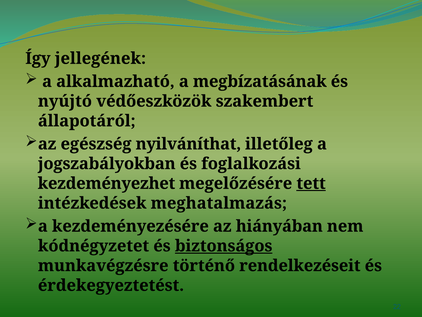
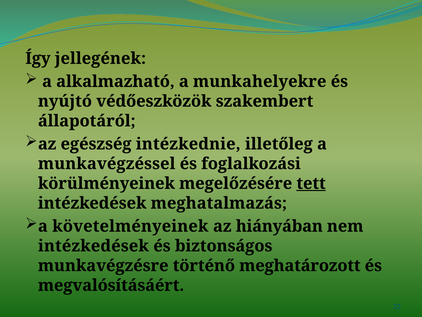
megbízatásának: megbízatásának -> munkahelyekre
nyilváníthat: nyilváníthat -> intézkednie
jogszabályokban: jogszabályokban -> munkavégzéssel
kezdeményezhet: kezdeményezhet -> körülményeinek
kezdeményezésére: kezdeményezésére -> követelményeinek
kódnégyzetet at (94, 246): kódnégyzetet -> intézkedések
biztonságos underline: present -> none
rendelkezéseit: rendelkezéseit -> meghatározott
érdekegyeztetést: érdekegyeztetést -> megvalósításáért
